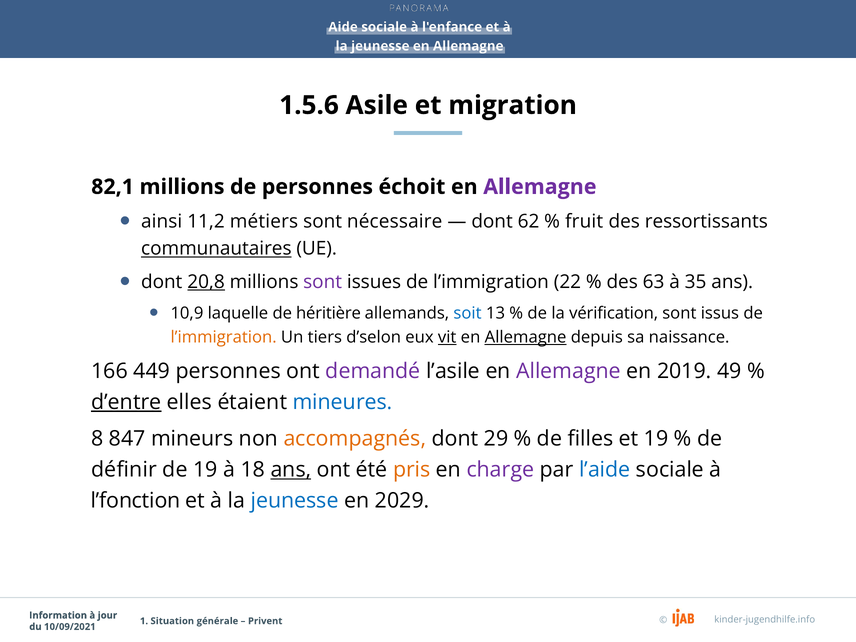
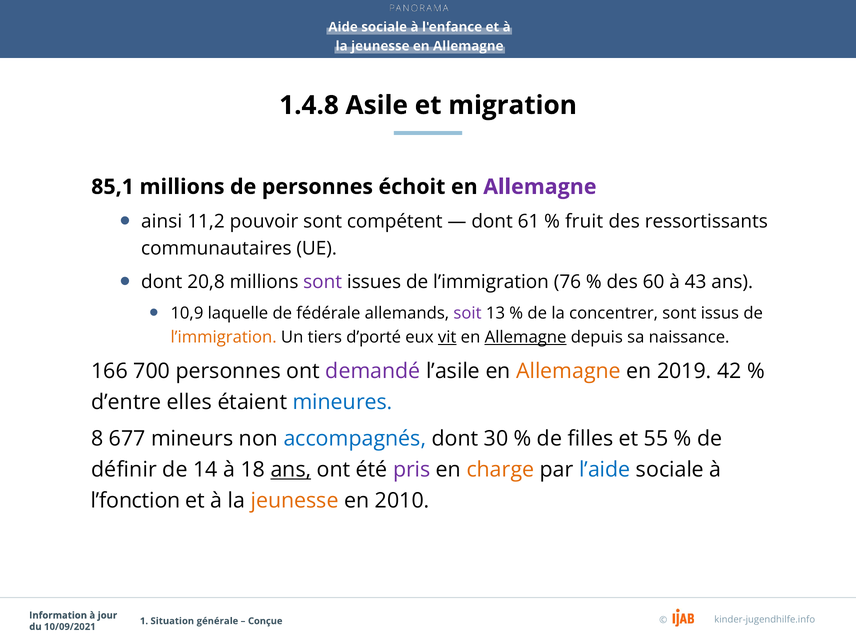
1.5.6: 1.5.6 -> 1.4.8
82,1: 82,1 -> 85,1
métiers: métiers -> pouvoir
nécessaire: nécessaire -> compétent
62: 62 -> 61
communautaires underline: present -> none
20,8 underline: present -> none
22: 22 -> 76
63: 63 -> 60
35: 35 -> 43
héritière: héritière -> fédérale
soit colour: blue -> purple
vérification: vérification -> concentrer
d’selon: d’selon -> d’porté
449: 449 -> 700
Allemagne at (568, 371) colour: purple -> orange
49: 49 -> 42
d’entre underline: present -> none
847: 847 -> 677
accompagnés colour: orange -> blue
29: 29 -> 30
et 19: 19 -> 55
de 19: 19 -> 14
pris colour: orange -> purple
charge colour: purple -> orange
jeunesse colour: blue -> orange
2029: 2029 -> 2010
Privent: Privent -> Conçue
